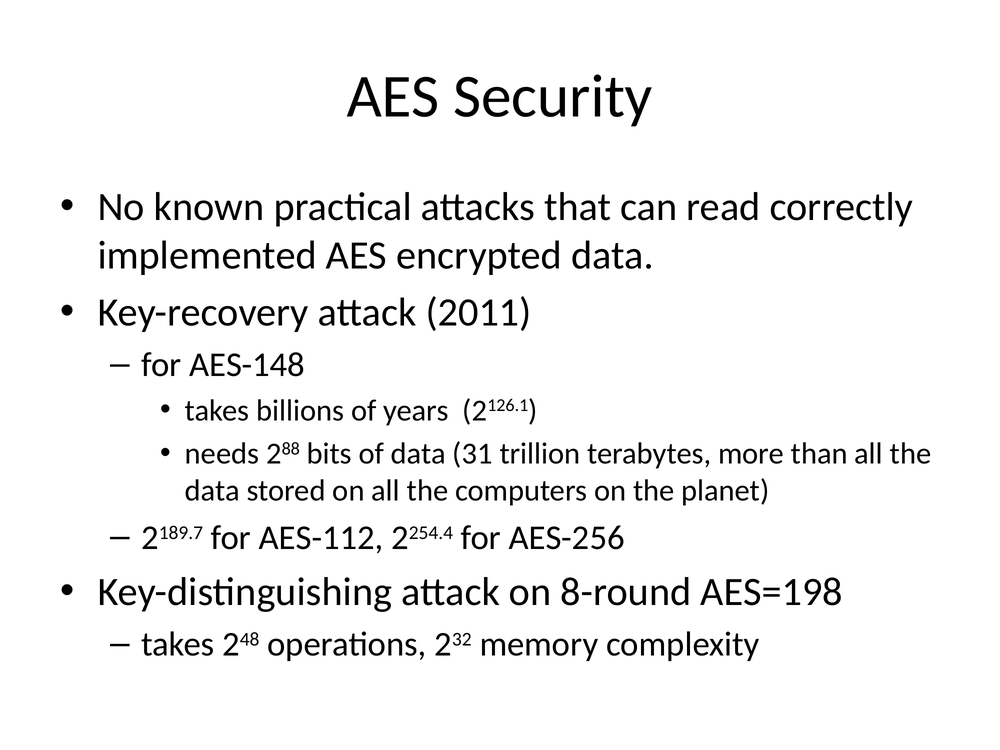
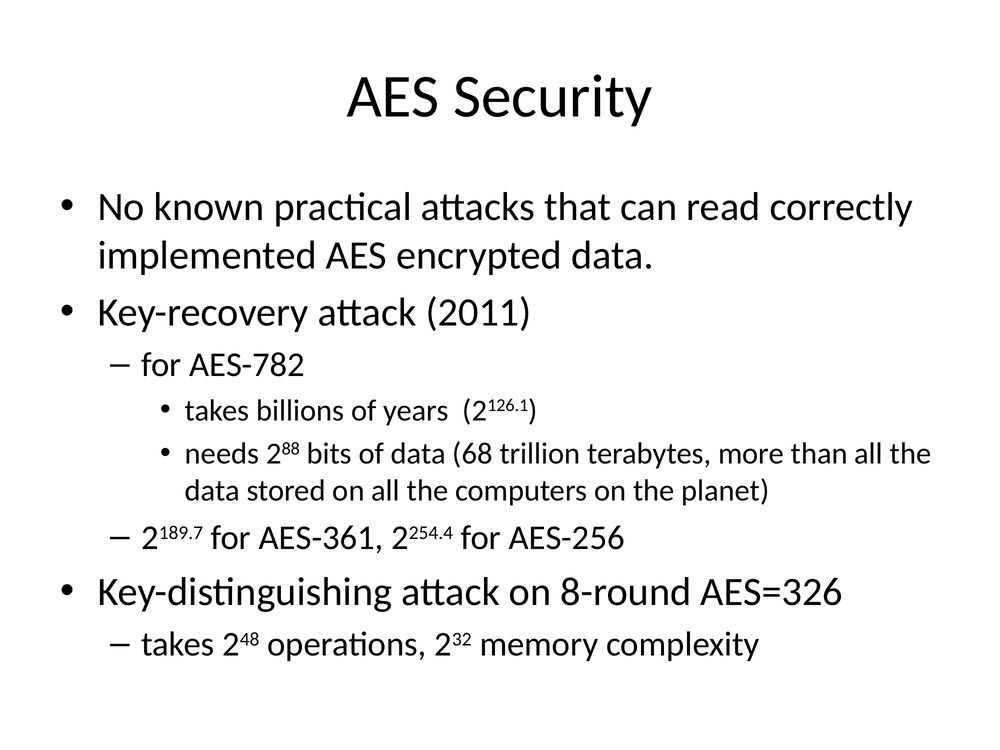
AES-148: AES-148 -> AES-782
31: 31 -> 68
AES-112: AES-112 -> AES-361
AES=198: AES=198 -> AES=326
